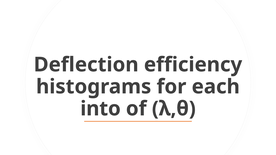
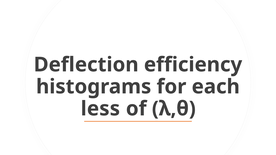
into: into -> less
